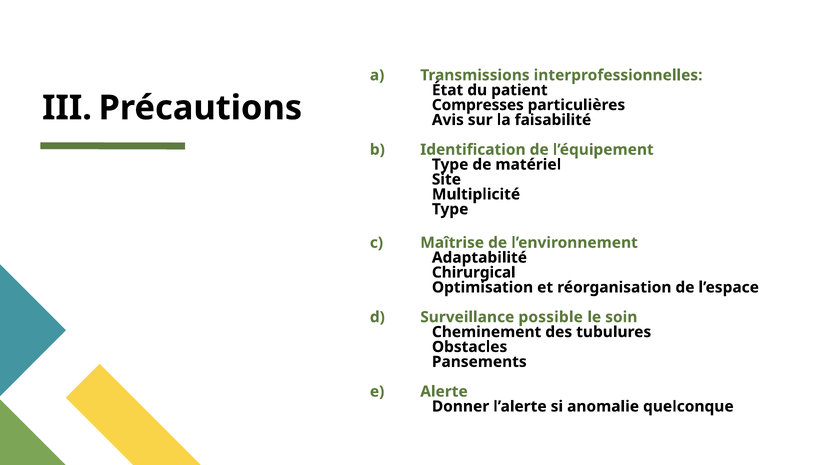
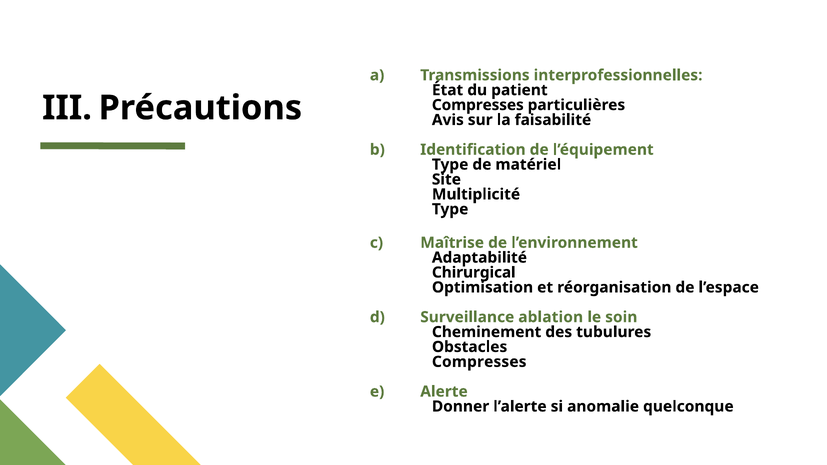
possible: possible -> ablation
Pansements at (479, 362): Pansements -> Compresses
